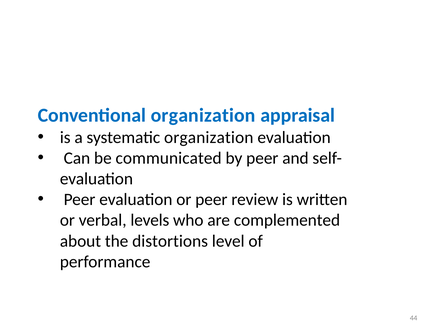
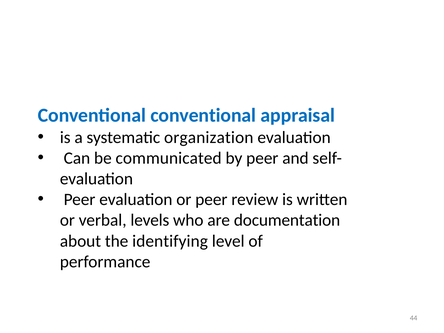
Conventional organization: organization -> conventional
complemented: complemented -> documentation
distortions: distortions -> identifying
